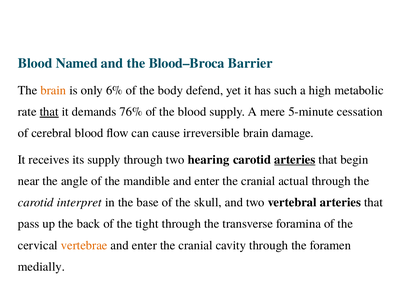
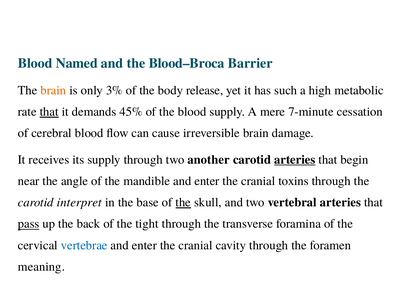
6%: 6% -> 3%
defend: defend -> release
76%: 76% -> 45%
5-minute: 5-minute -> 7-minute
hearing: hearing -> another
actual: actual -> toxins
the at (183, 202) underline: none -> present
pass underline: none -> present
vertebrae colour: orange -> blue
medially: medially -> meaning
